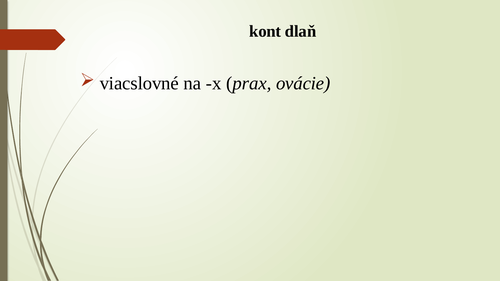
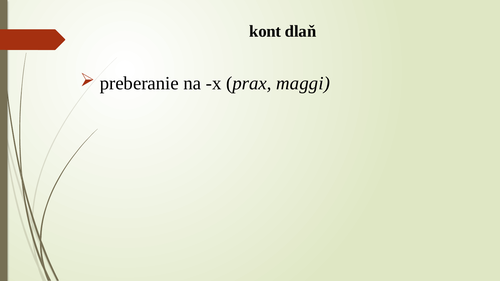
viacslovné: viacslovné -> preberanie
ovácie: ovácie -> maggi
